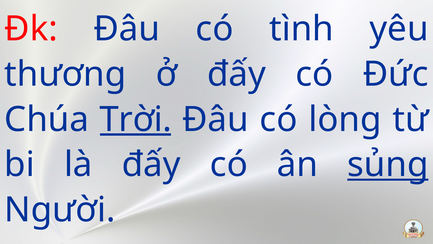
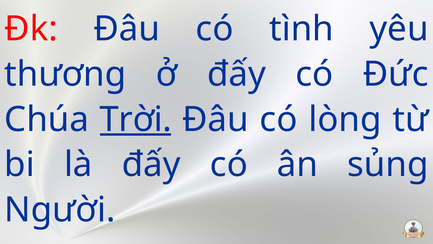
sủng underline: present -> none
